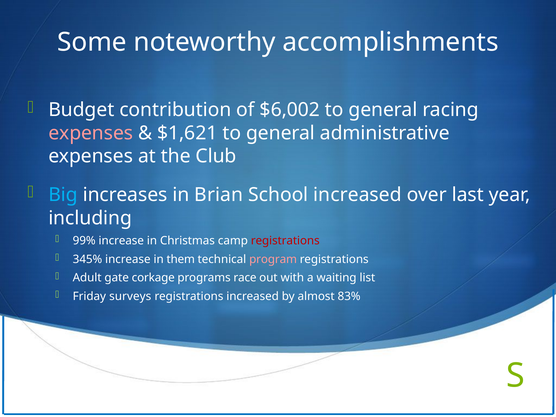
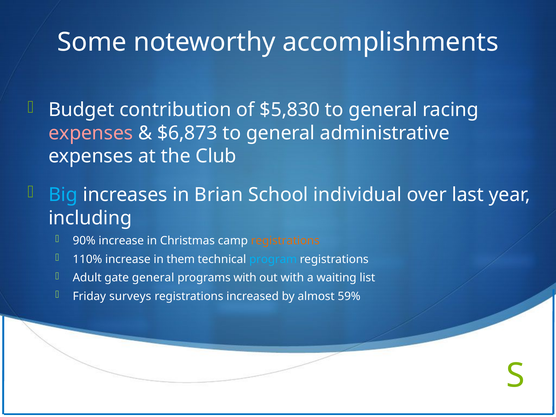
$6,002: $6,002 -> $5,830
$1,621: $1,621 -> $6,873
School increased: increased -> individual
99%: 99% -> 90%
registrations at (285, 241) colour: red -> orange
345%: 345% -> 110%
program colour: pink -> light blue
gate corkage: corkage -> general
programs race: race -> with
83%: 83% -> 59%
